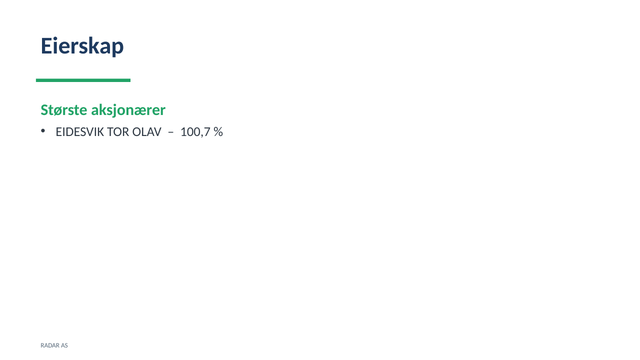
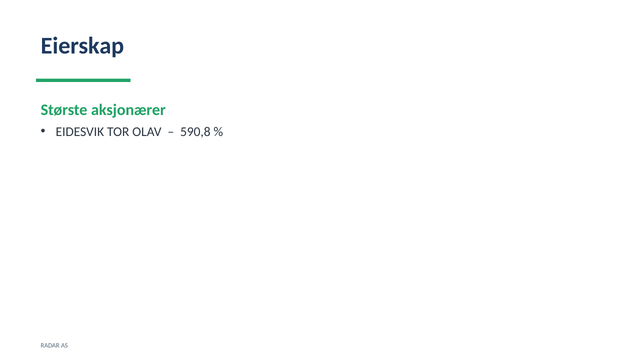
100,7: 100,7 -> 590,8
